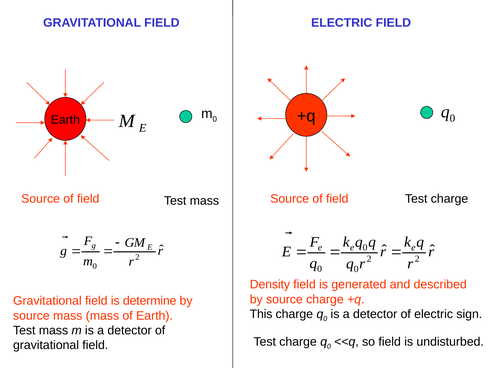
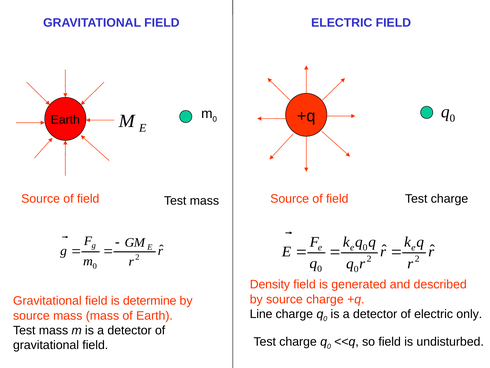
This: This -> Line
sign: sign -> only
